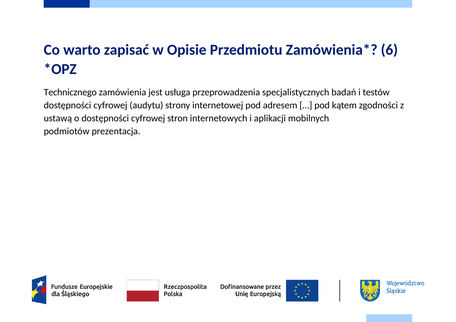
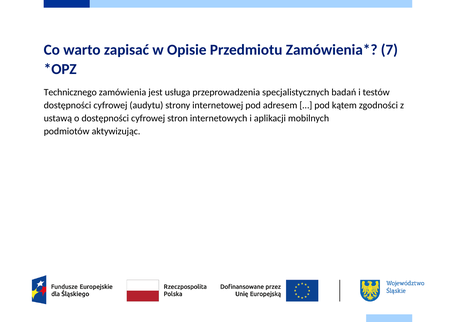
6: 6 -> 7
prezentacja: prezentacja -> aktywizując
